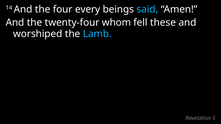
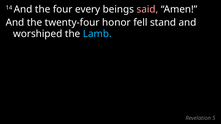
said colour: light blue -> pink
whom: whom -> honor
these: these -> stand
